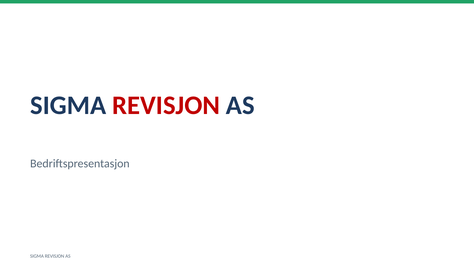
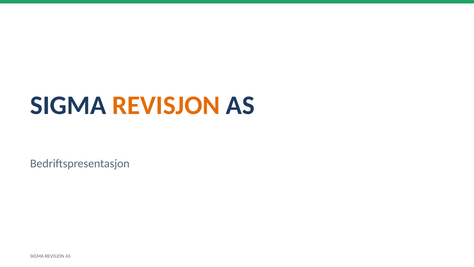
REVISJON at (166, 105) colour: red -> orange
